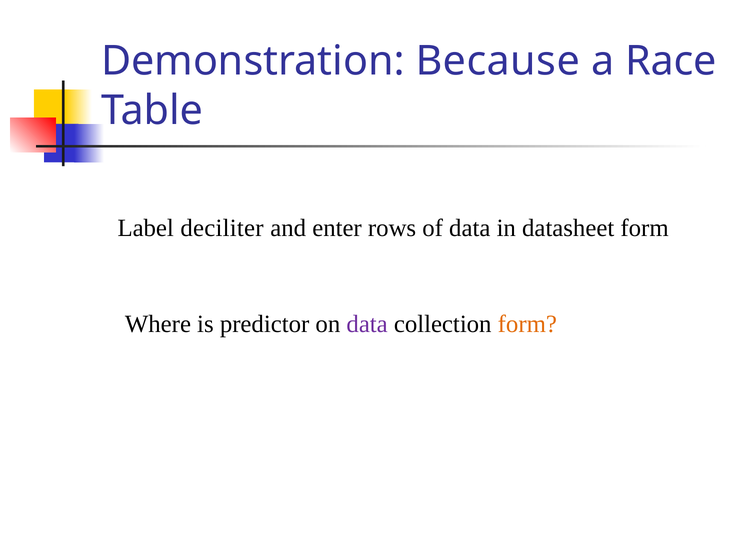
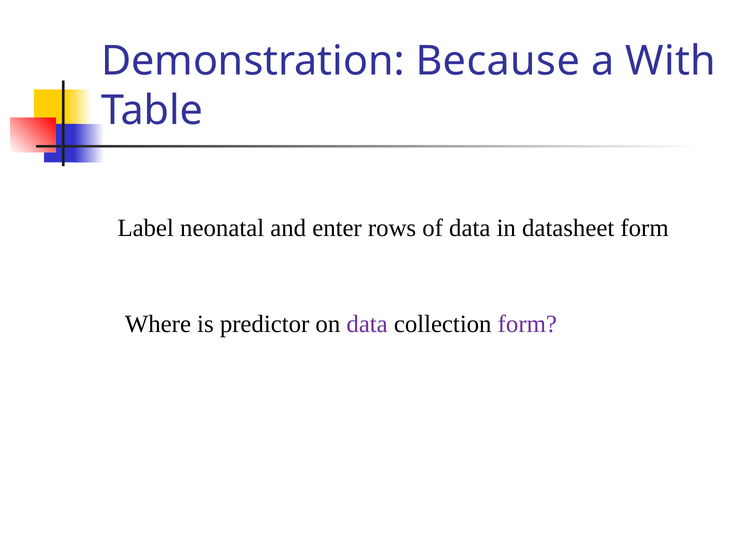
Race: Race -> With
deciliter: deciliter -> neonatal
form at (527, 324) colour: orange -> purple
